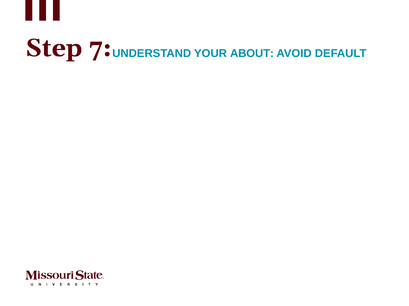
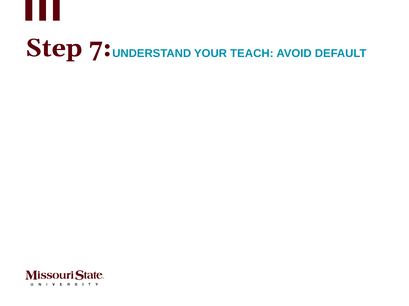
ABOUT: ABOUT -> TEACH
